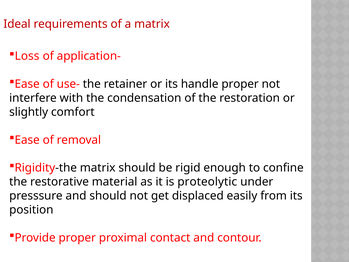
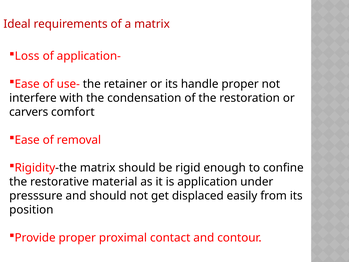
slightly: slightly -> carvers
proteolytic: proteolytic -> application
